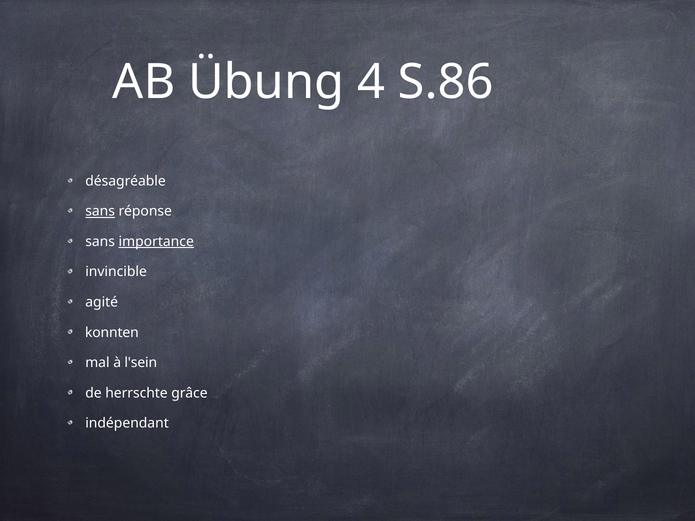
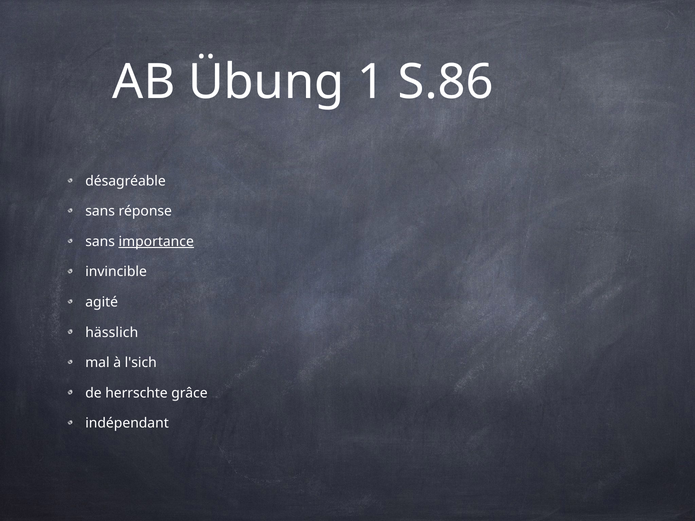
4: 4 -> 1
sans at (100, 211) underline: present -> none
konnten: konnten -> hässlich
l'sein: l'sein -> l'sich
